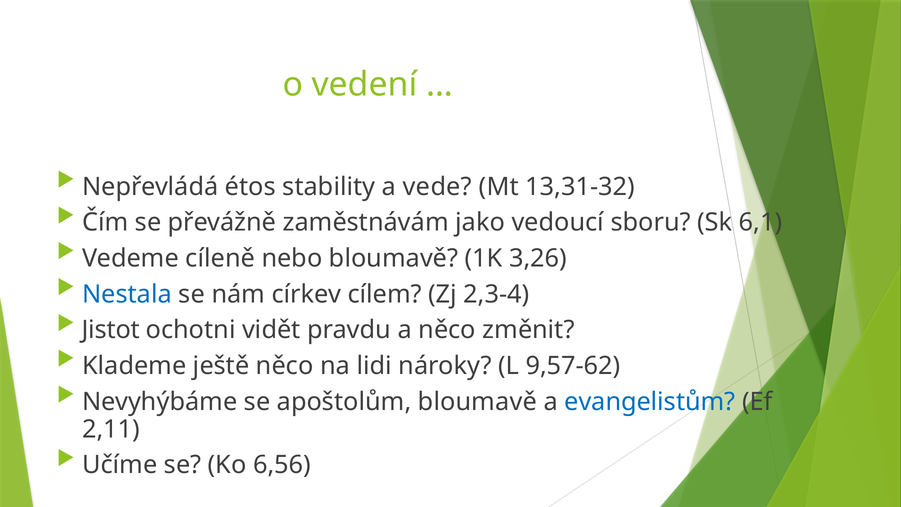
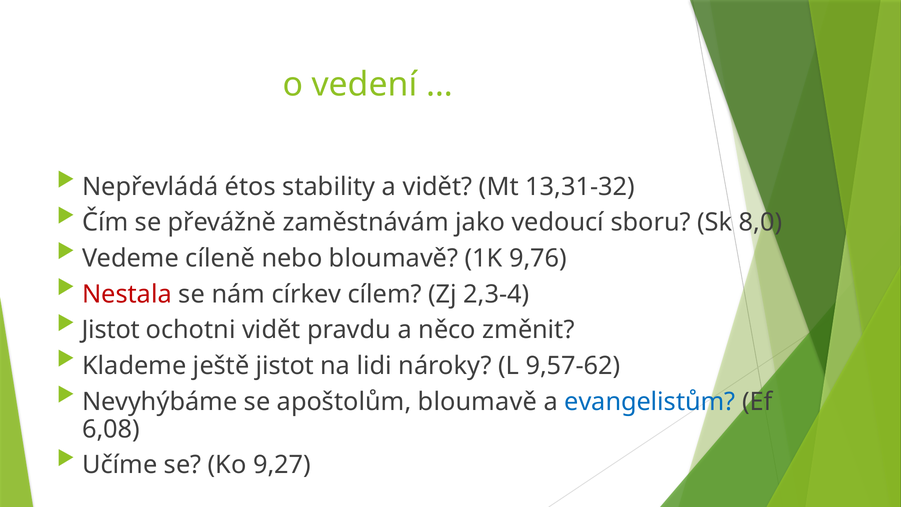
a vede: vede -> vidět
6,1: 6,1 -> 8,0
3,26: 3,26 -> 9,76
Nestala colour: blue -> red
ještě něco: něco -> jistot
2,11: 2,11 -> 6,08
6,56: 6,56 -> 9,27
